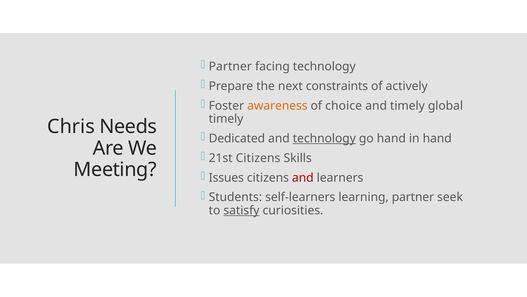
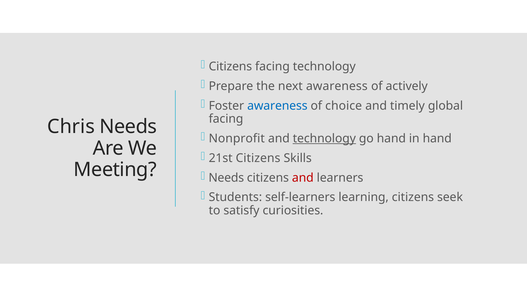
Partner at (230, 66): Partner -> Citizens
next constraints: constraints -> awareness
awareness at (277, 106) colour: orange -> blue
timely at (226, 119): timely -> facing
Dedicated: Dedicated -> Nonprofit
Issues at (226, 177): Issues -> Needs
learning partner: partner -> citizens
satisfy underline: present -> none
